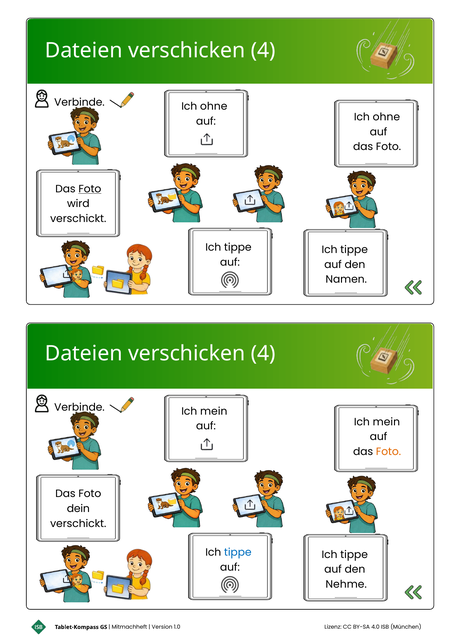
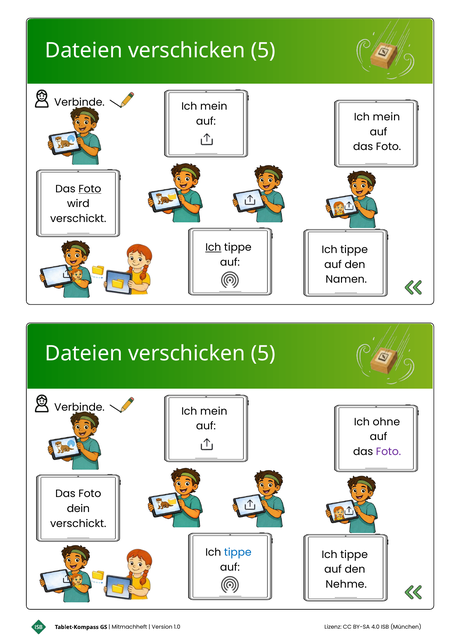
4 at (263, 51): 4 -> 5
ohne at (214, 106): ohne -> mein
auf Ich ohne: ohne -> mein
Ich at (213, 248) underline: none -> present
4 at (263, 354): 4 -> 5
auf Ich mein: mein -> ohne
Foto at (388, 452) colour: orange -> purple
